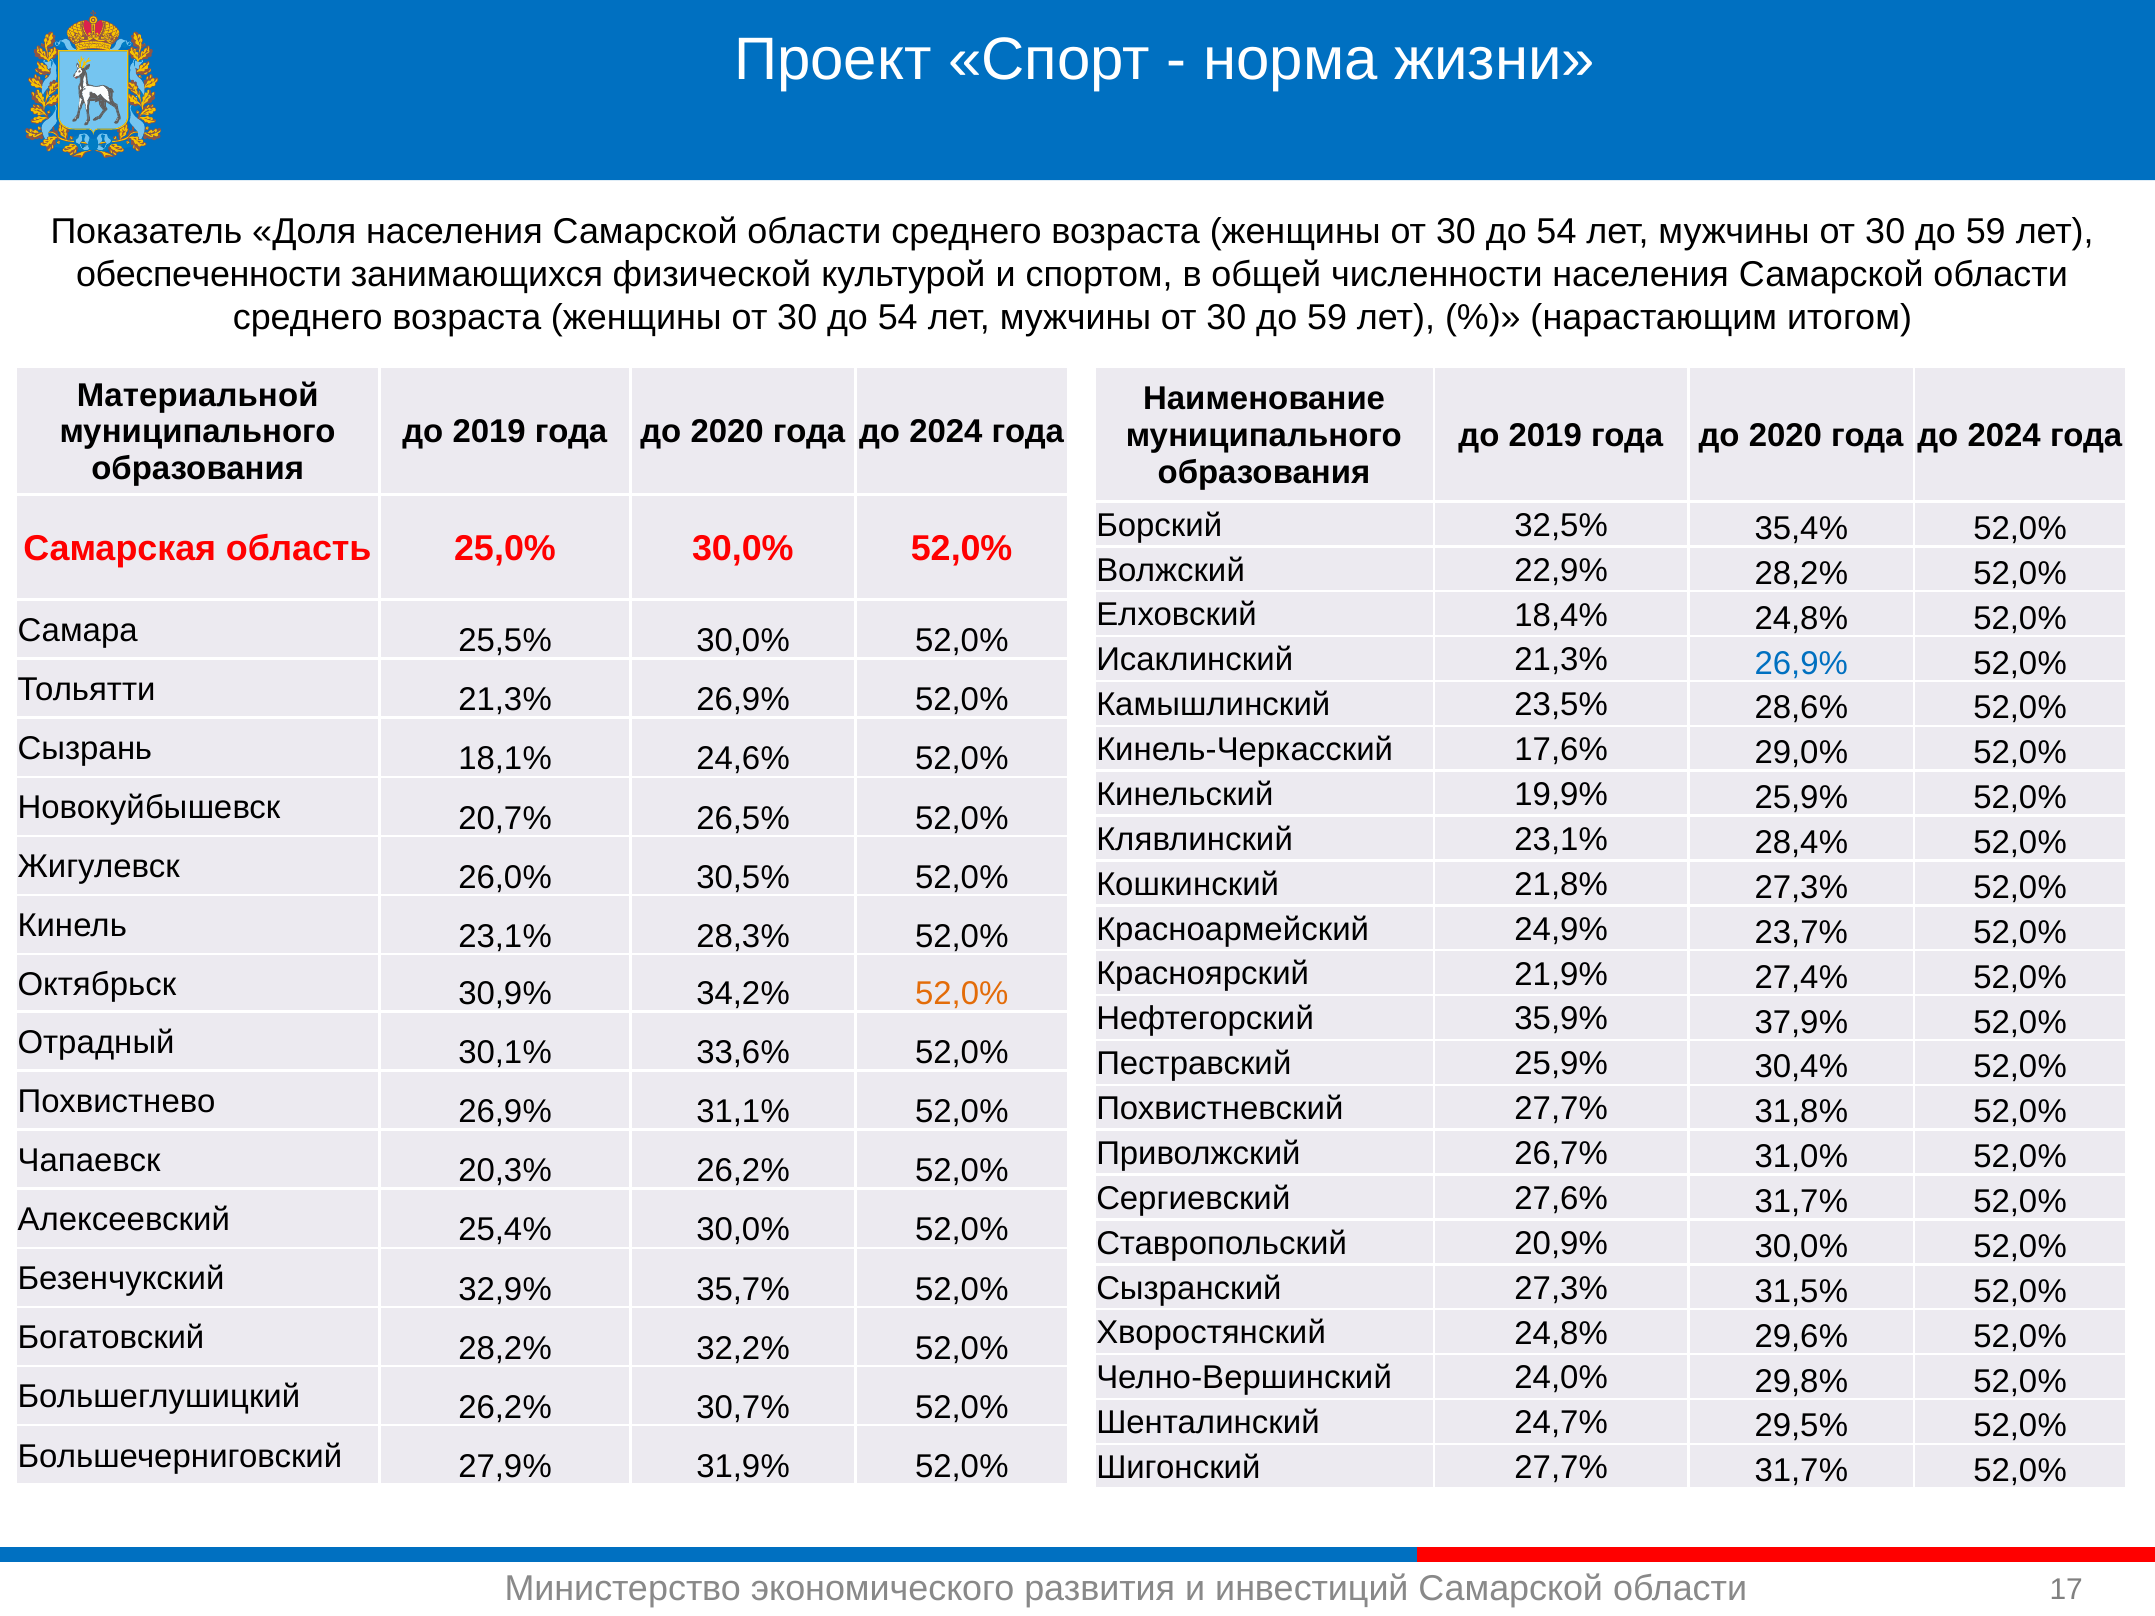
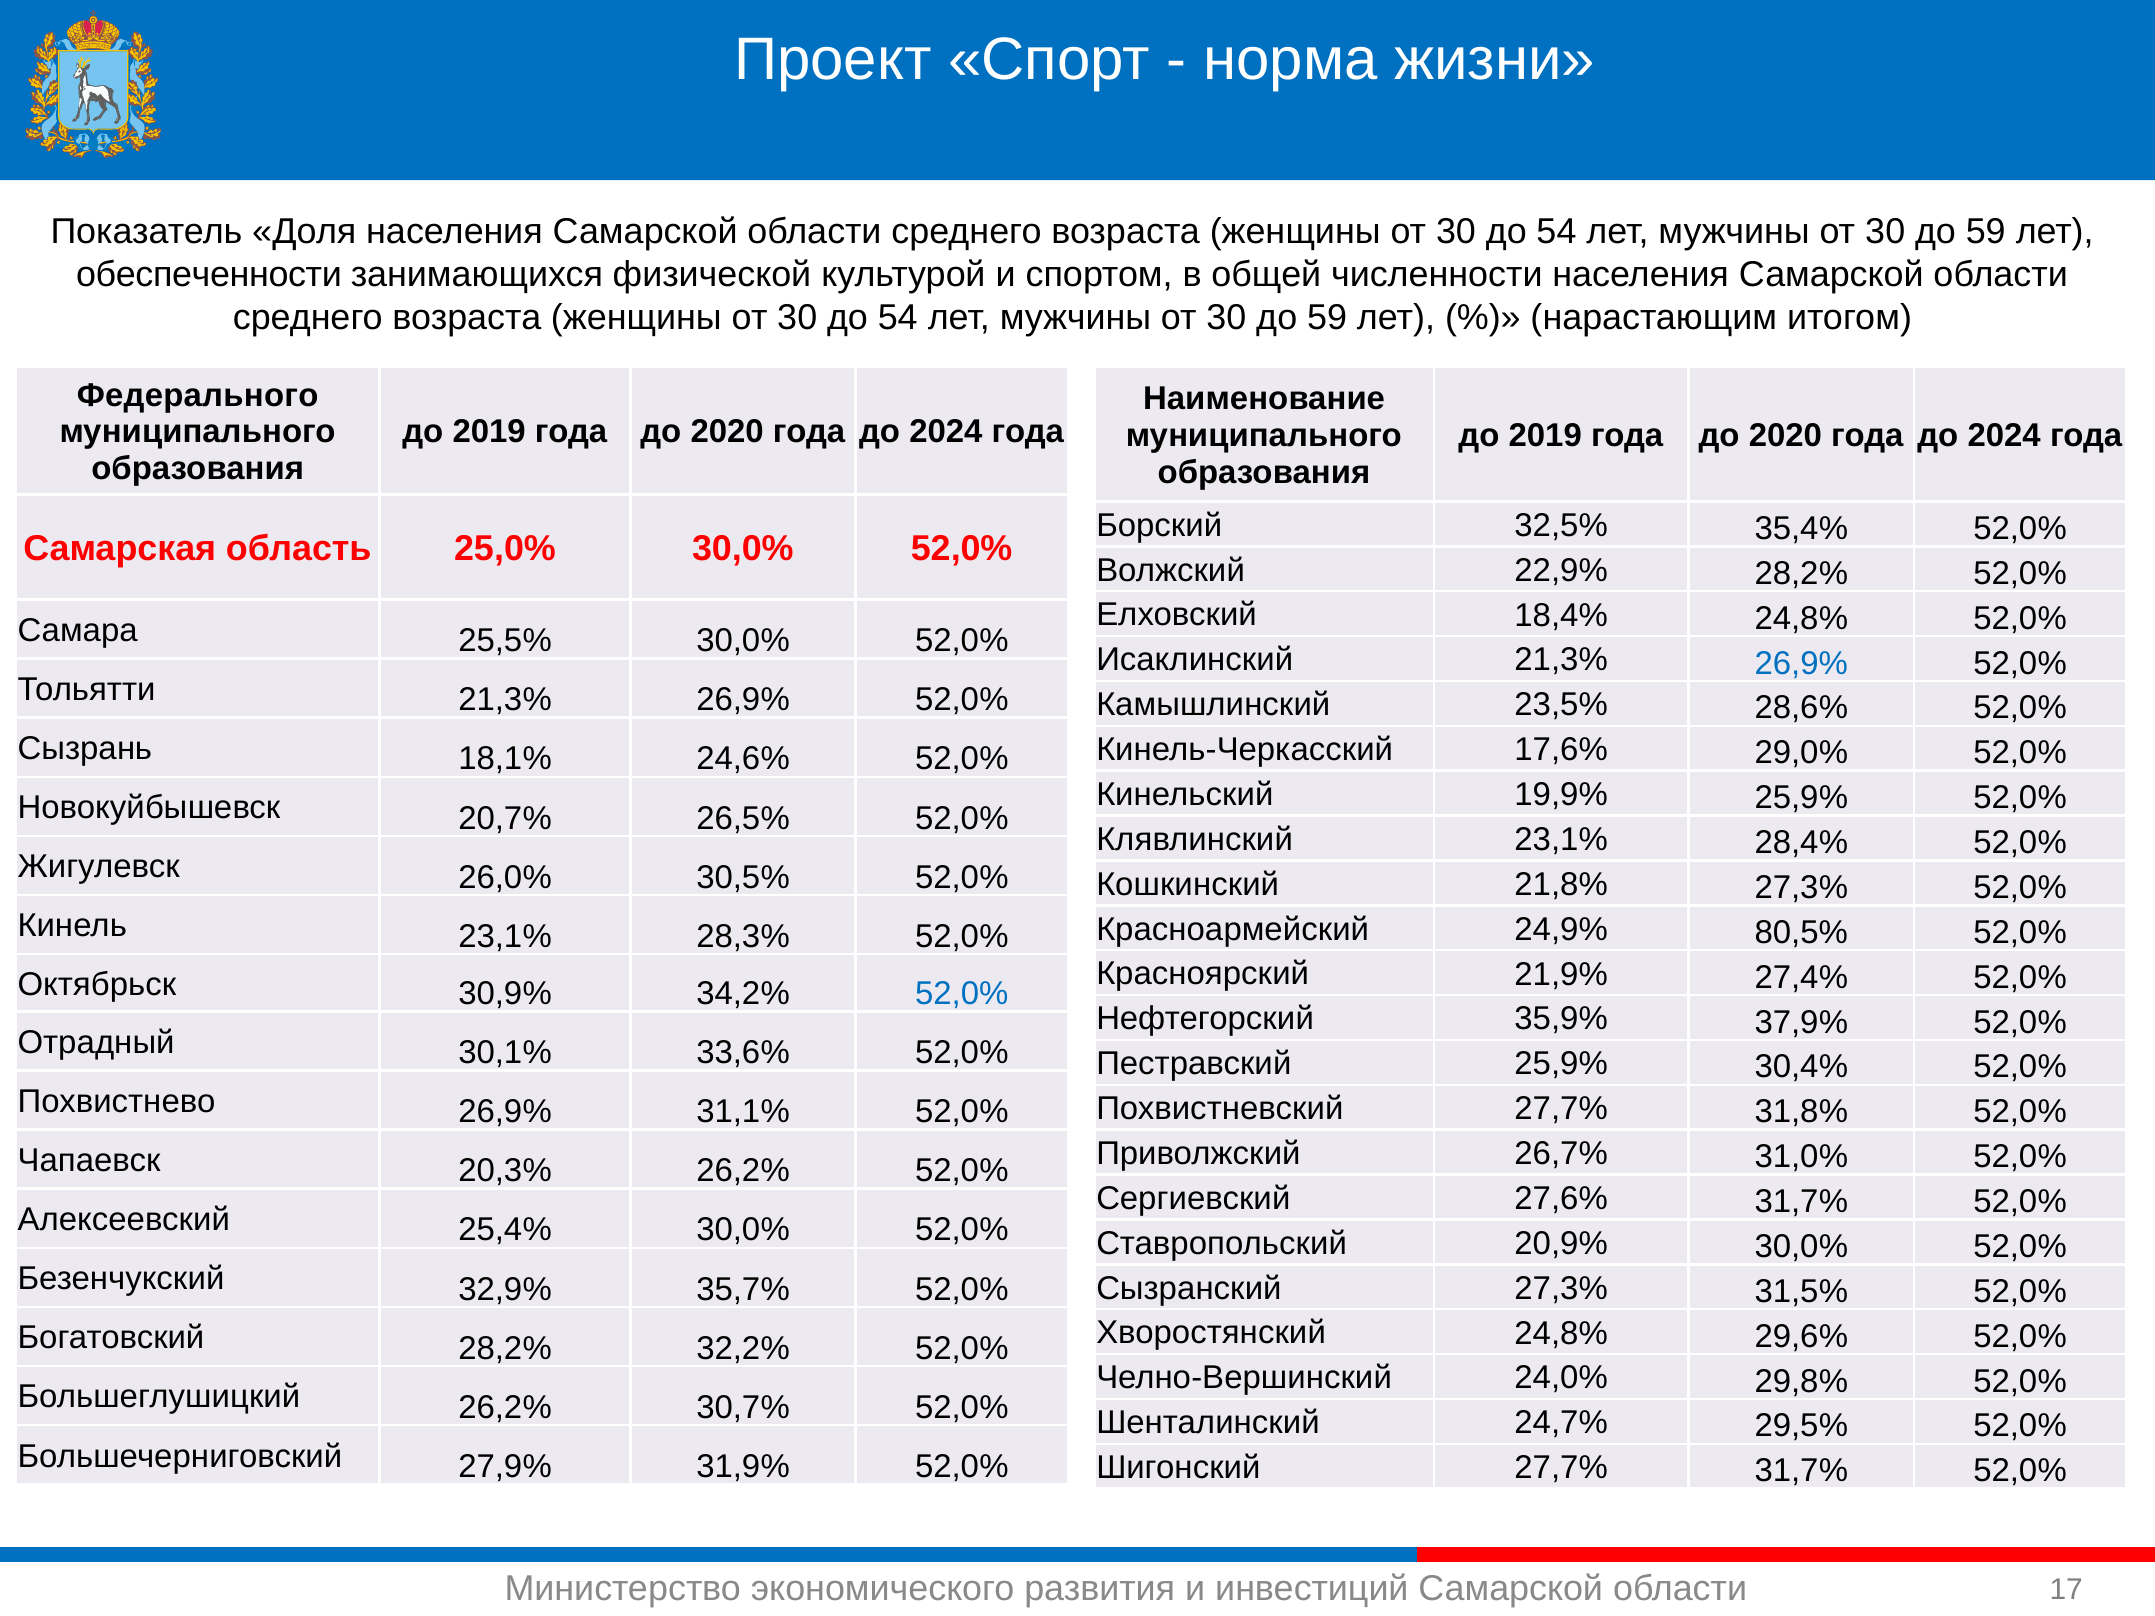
Материальной: Материальной -> Федерального
23,7%: 23,7% -> 80,5%
52,0% at (962, 994) colour: orange -> blue
